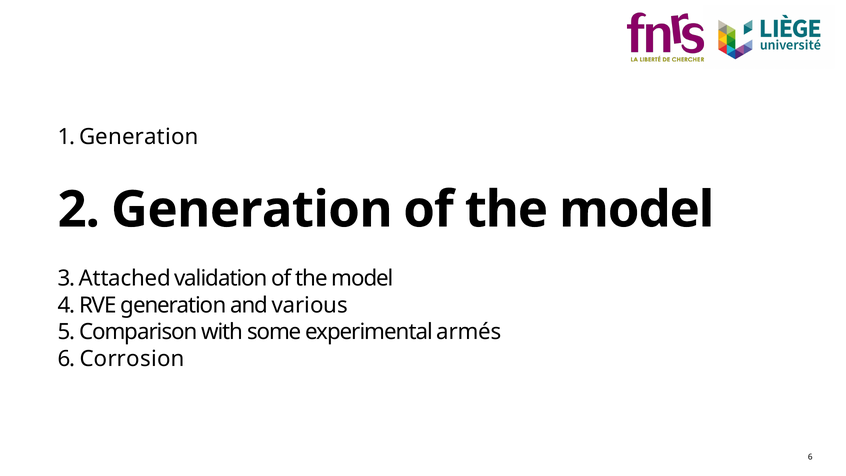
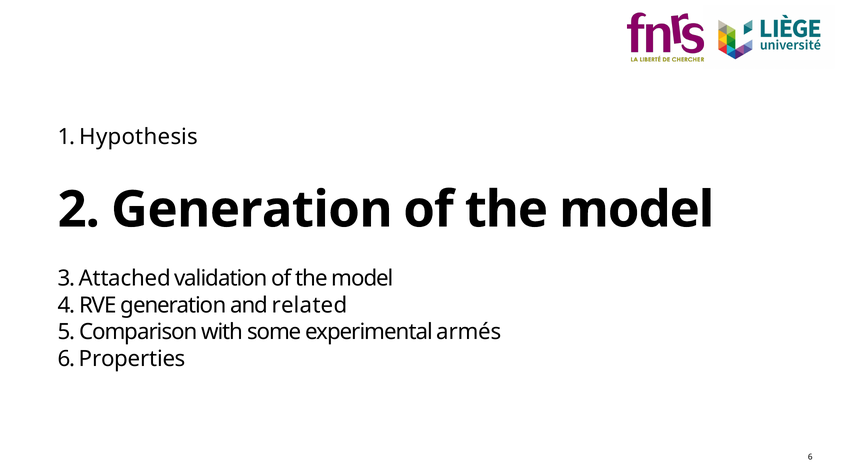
1 Generation: Generation -> Hypothesis
various: various -> related
Corrosion: Corrosion -> Properties
